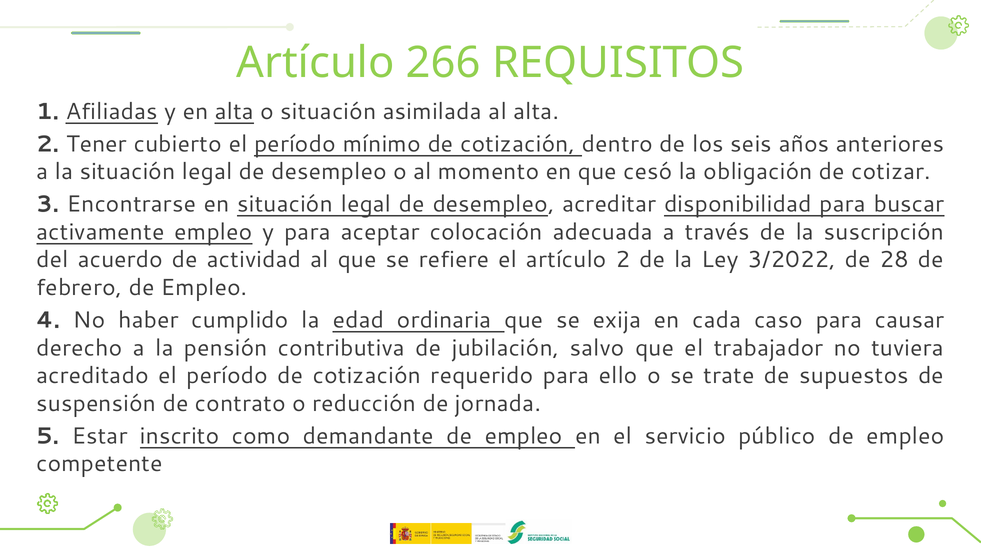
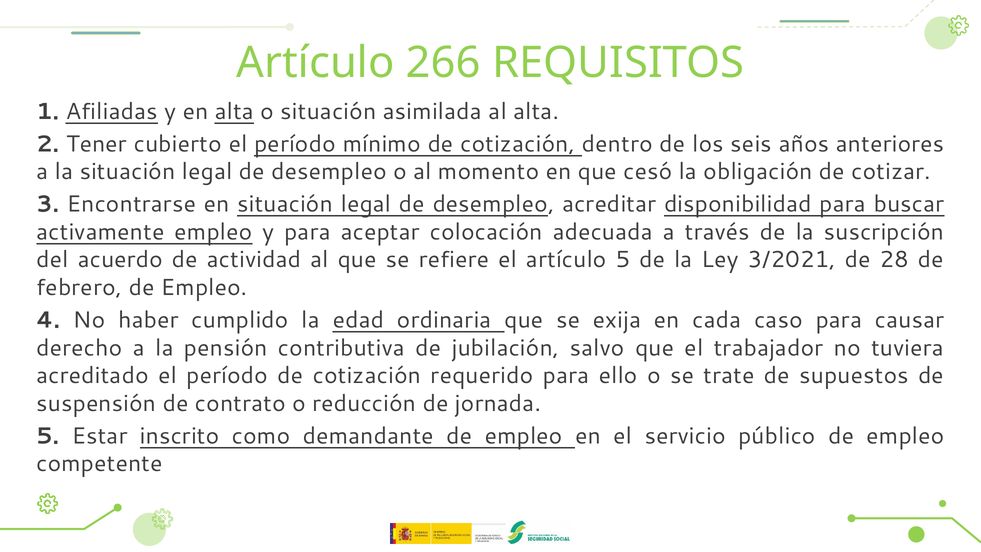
artículo 2: 2 -> 5
3/2022: 3/2022 -> 3/2021
